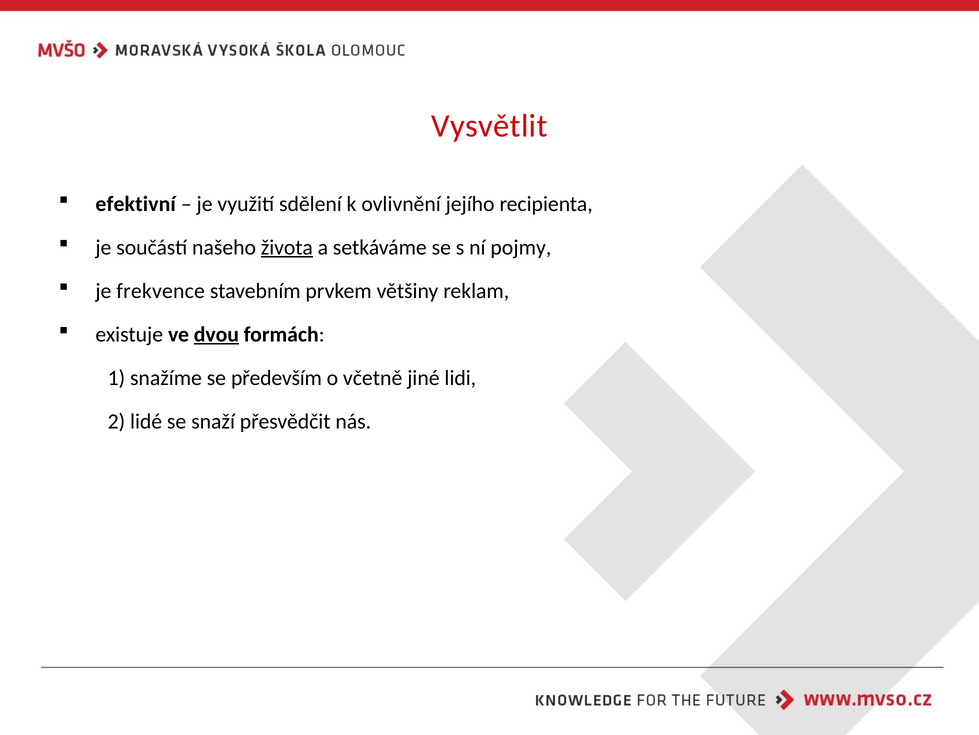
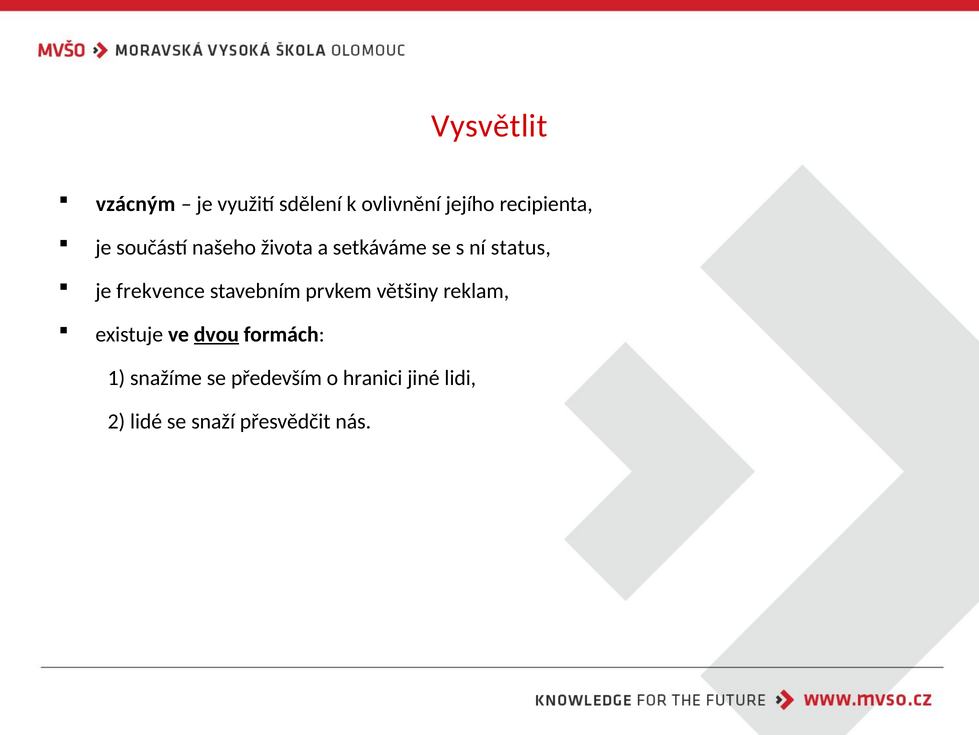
efektivní: efektivní -> vzácným
života underline: present -> none
pojmy: pojmy -> status
včetně: včetně -> hranici
